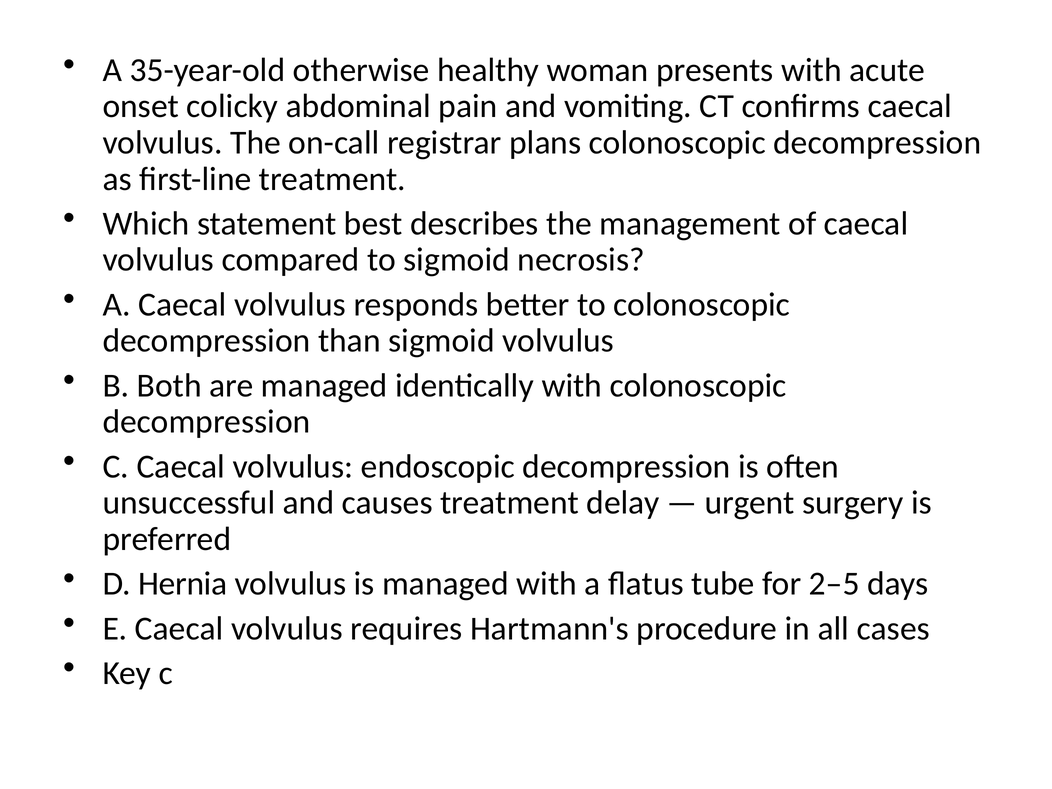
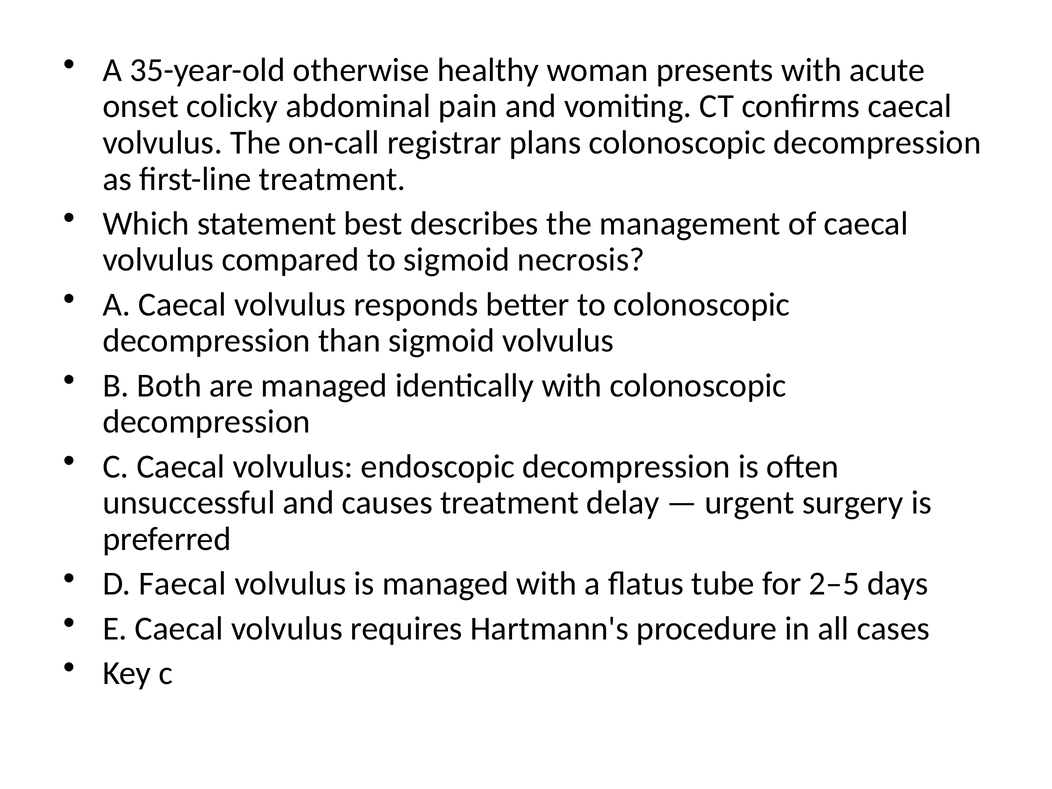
Hernia: Hernia -> Faecal
